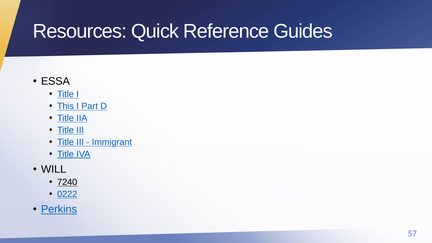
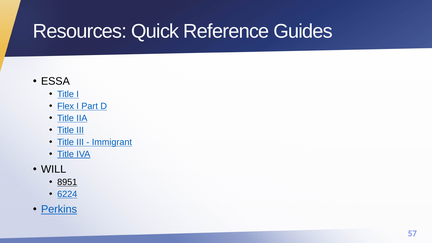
This: This -> Flex
7240: 7240 -> 8951
0222: 0222 -> 6224
